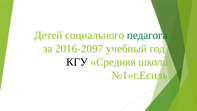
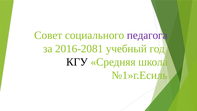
Детей: Детей -> Совет
педагога colour: green -> purple
2016-2097: 2016-2097 -> 2016-2081
